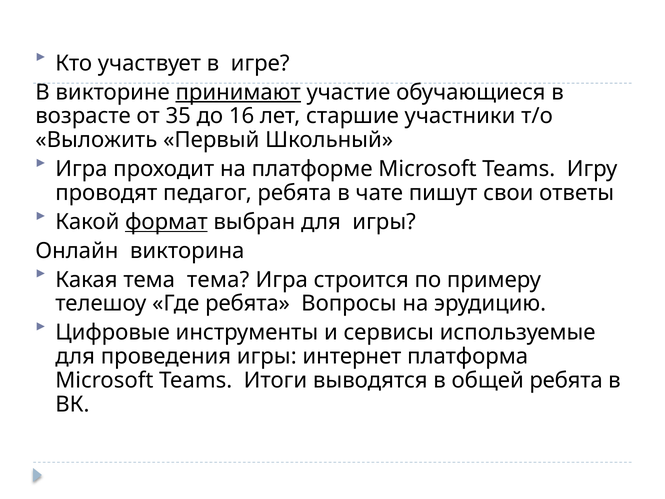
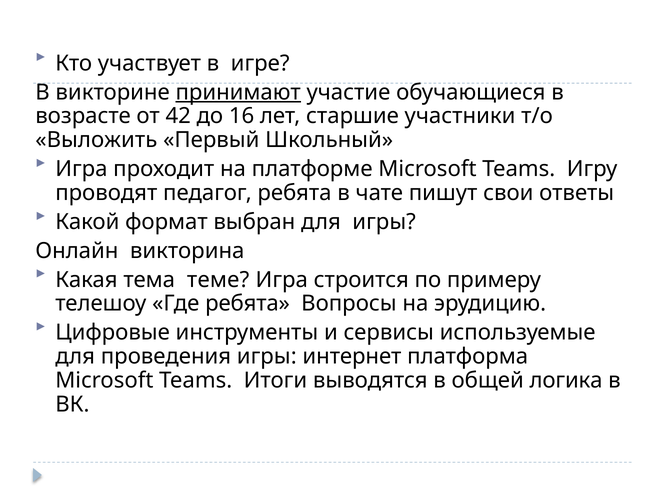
35: 35 -> 42
формат underline: present -> none
тема тема: тема -> теме
общей ребята: ребята -> логика
